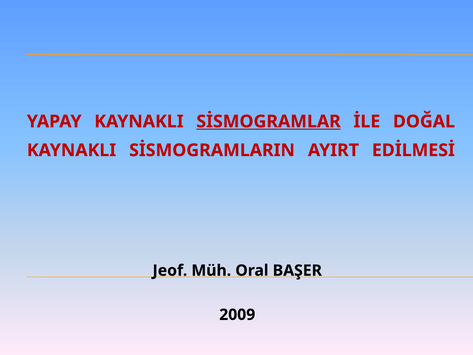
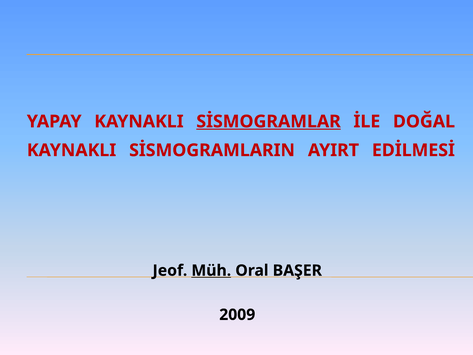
Müh underline: none -> present
